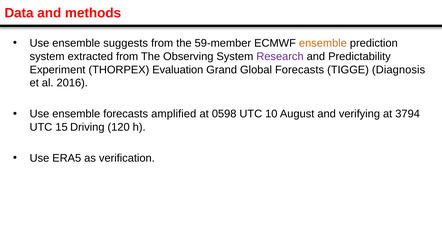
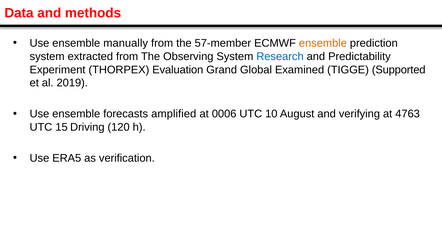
suggests: suggests -> manually
59-member: 59-member -> 57-member
Research colour: purple -> blue
Global Forecasts: Forecasts -> Examined
Diagnosis: Diagnosis -> Supported
2016: 2016 -> 2019
0598: 0598 -> 0006
3794: 3794 -> 4763
